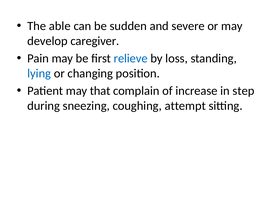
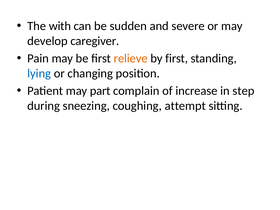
able: able -> with
relieve colour: blue -> orange
by loss: loss -> first
that: that -> part
